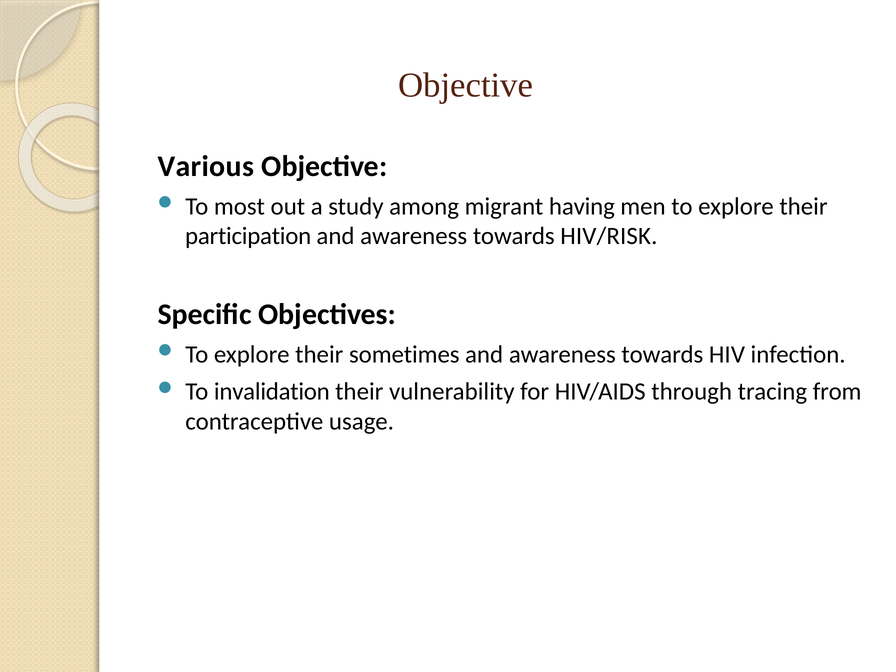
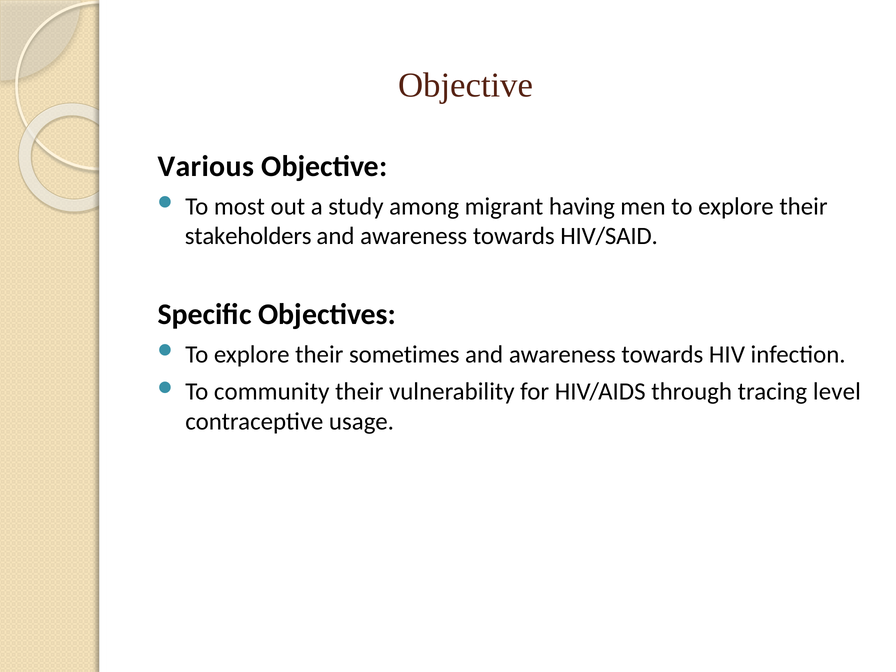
participation: participation -> stakeholders
HIV/RISK: HIV/RISK -> HIV/SAID
invalidation: invalidation -> community
from: from -> level
